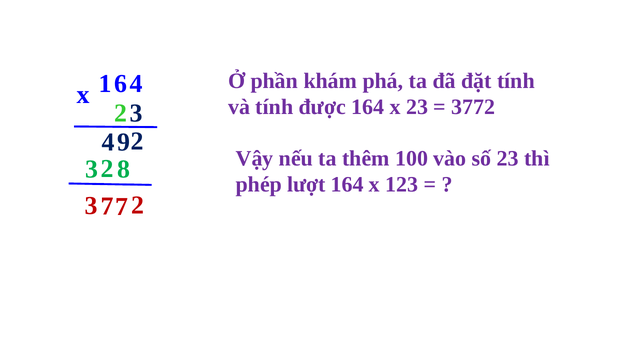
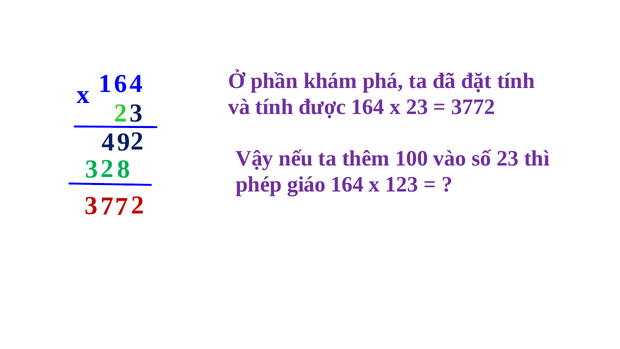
lượt: lượt -> giáo
